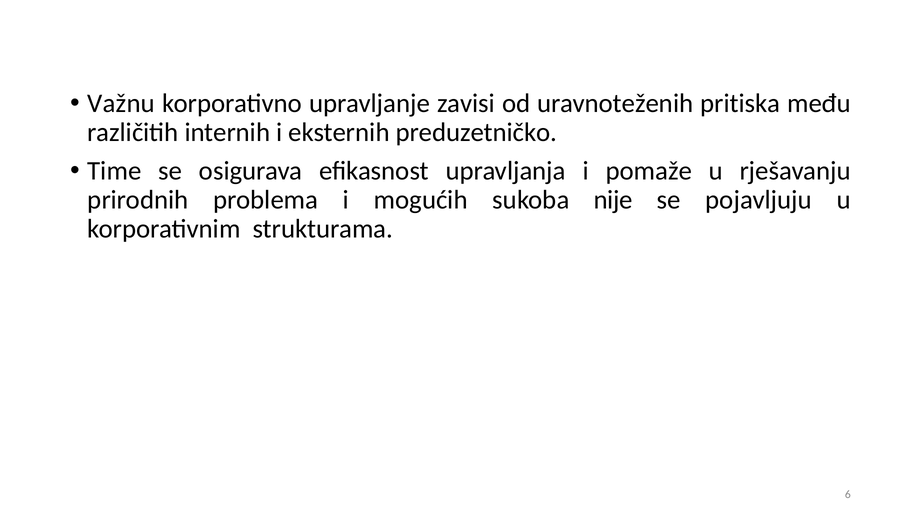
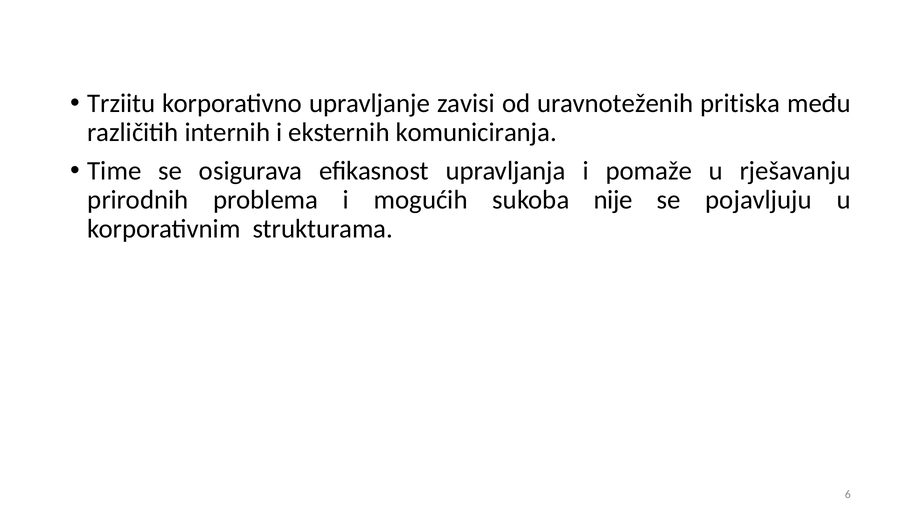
Važnu: Važnu -> Trziitu
preduzetničko: preduzetničko -> komuniciranja
